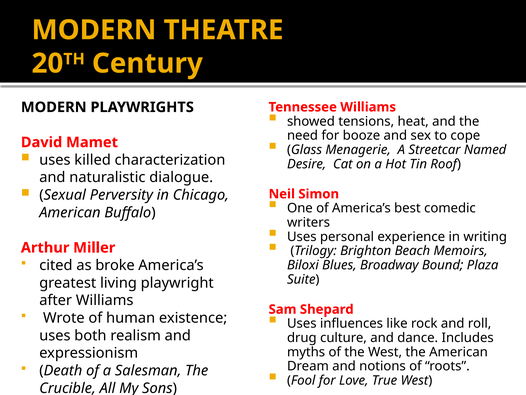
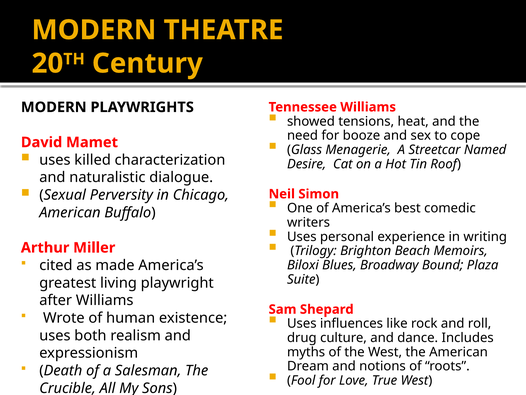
broke: broke -> made
